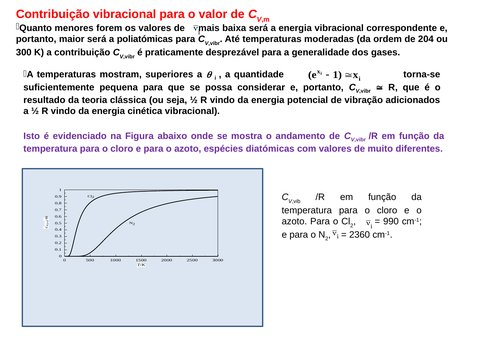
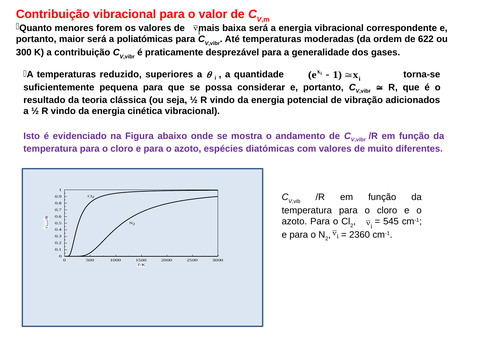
204: 204 -> 622
mostram: mostram -> reduzido
990: 990 -> 545
